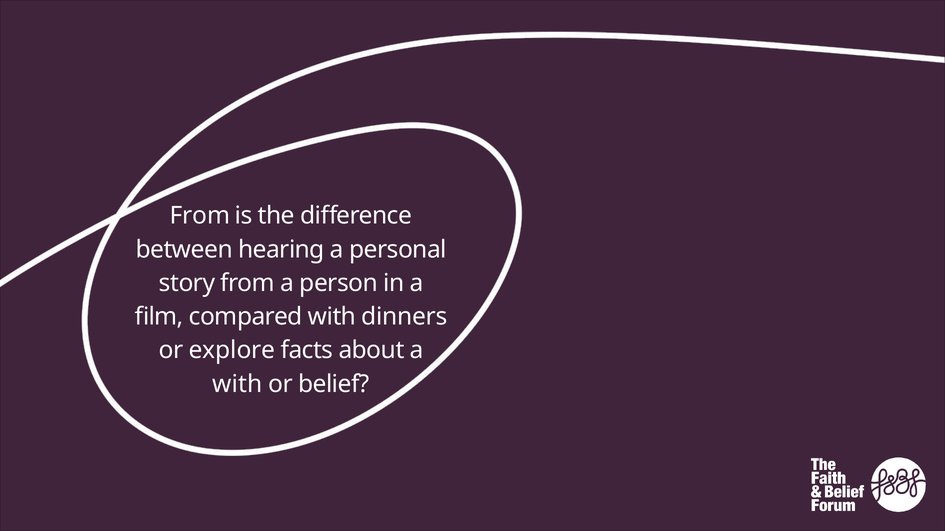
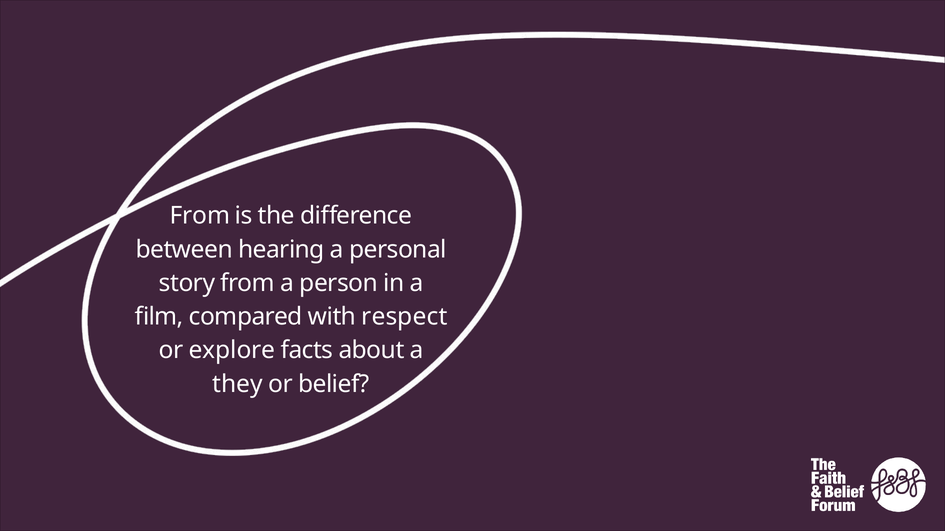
dinners: dinners -> respect
with at (237, 384): with -> they
